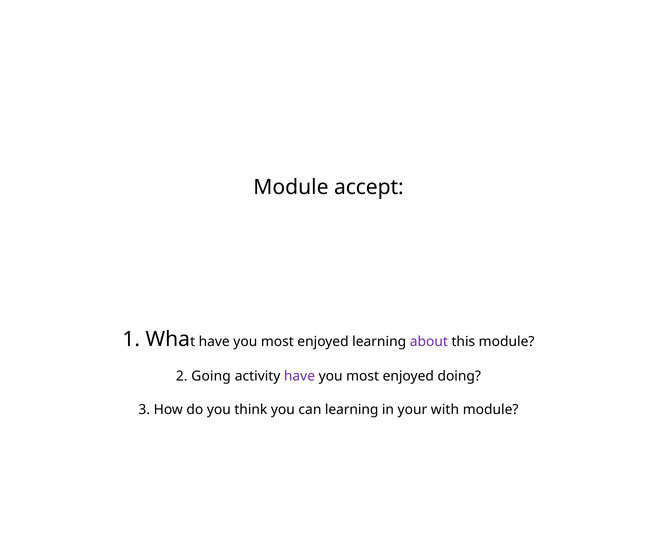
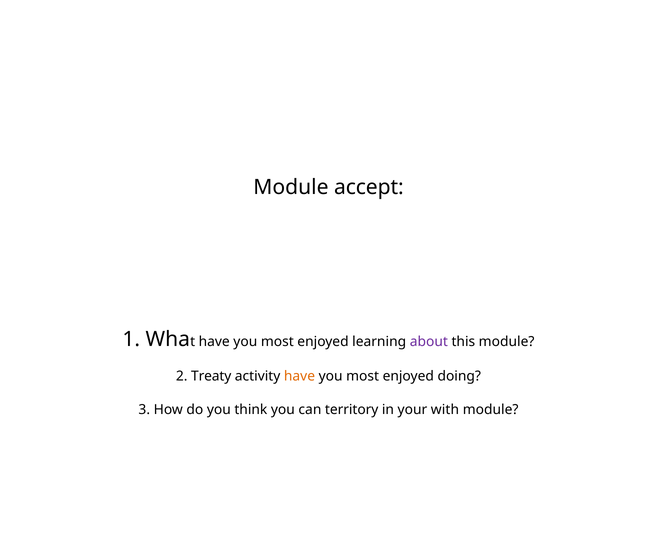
Going: Going -> Treaty
have at (299, 376) colour: purple -> orange
can learning: learning -> territory
